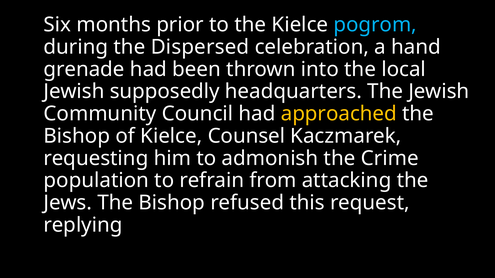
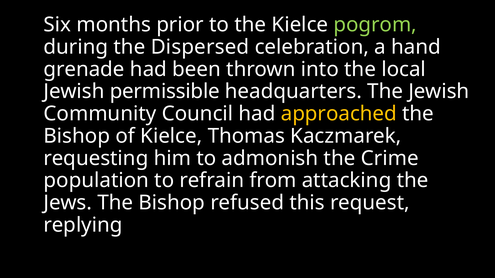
pogrom colour: light blue -> light green
supposedly: supposedly -> permissible
Counsel: Counsel -> Thomas
